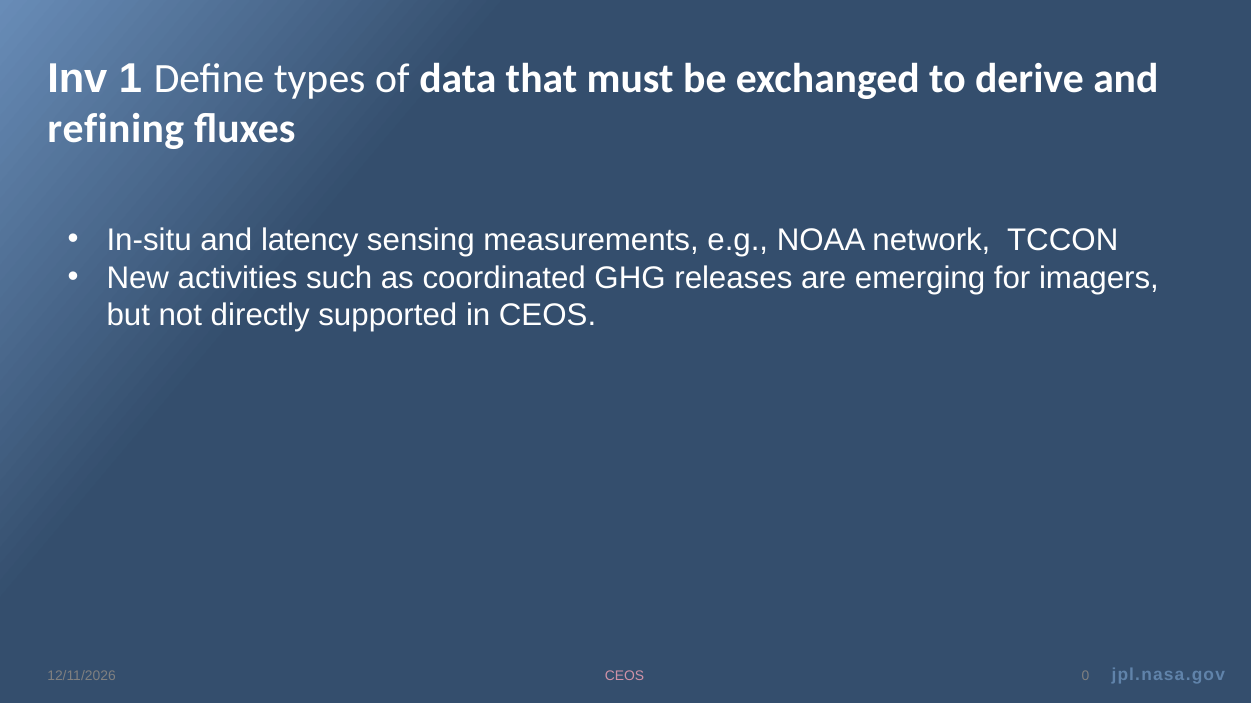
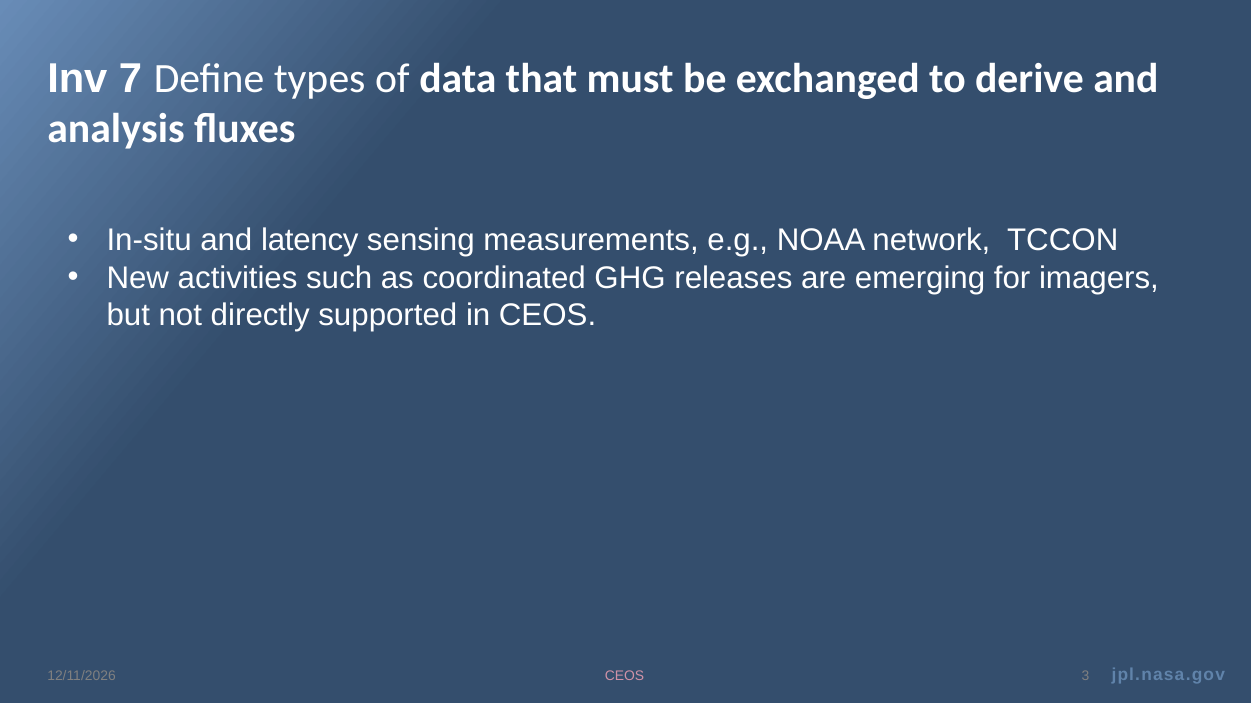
1: 1 -> 7
refining: refining -> analysis
0: 0 -> 3
